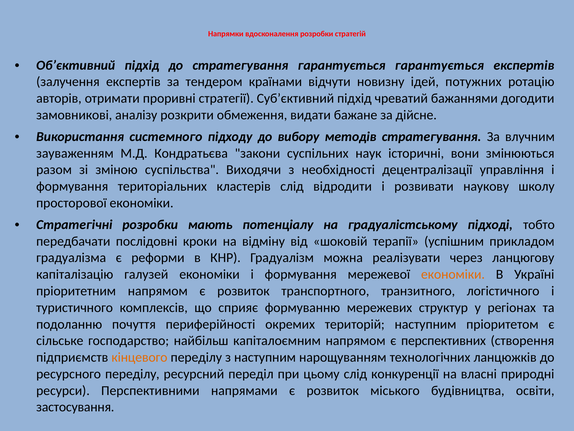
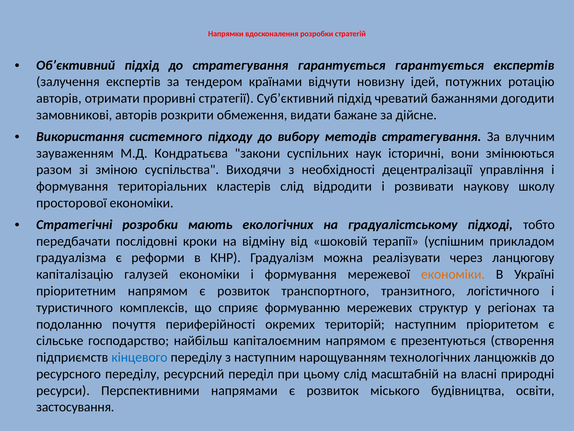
замовникові аналізу: аналізу -> авторів
потенціалу: потенціалу -> екологічних
перспективних: перспективних -> презентуються
кінцевого colour: orange -> blue
конкуренції: конкуренції -> масштабній
